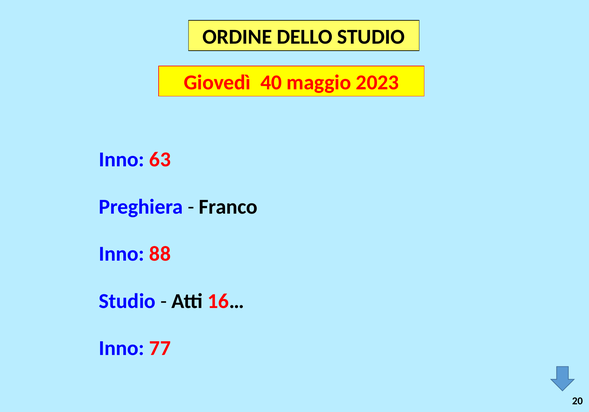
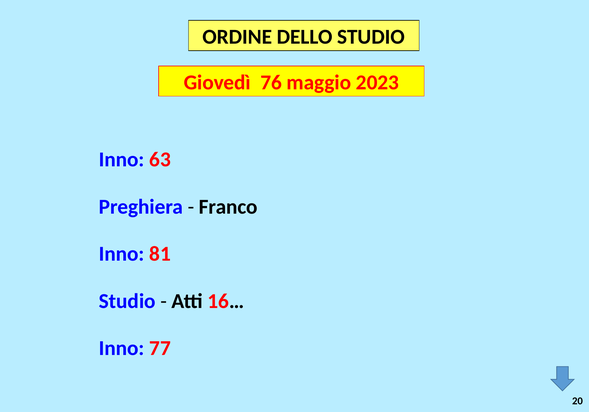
40: 40 -> 76
88: 88 -> 81
